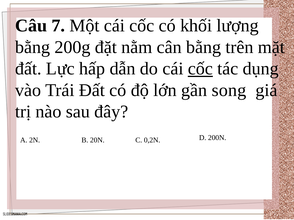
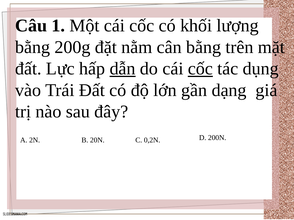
7: 7 -> 1
dẫn underline: none -> present
song: song -> dạng
